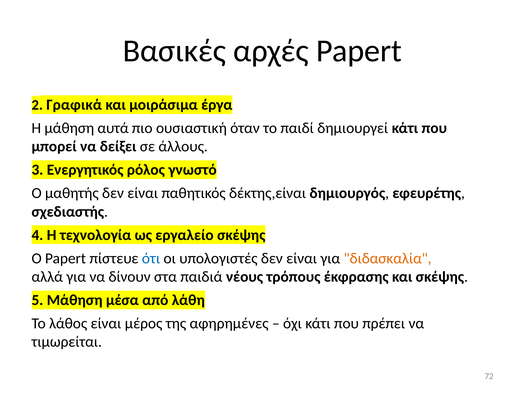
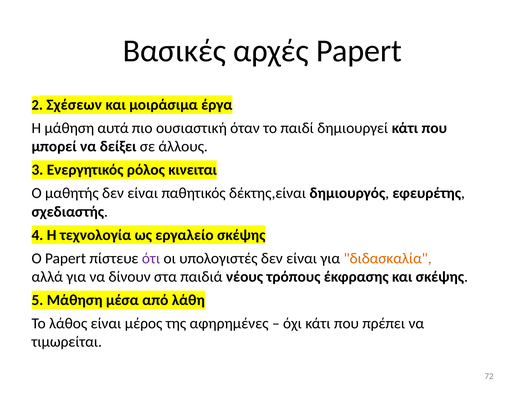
Γραφικά: Γραφικά -> Σχέσεων
γνωστό: γνωστό -> κινειται
ότι colour: blue -> purple
